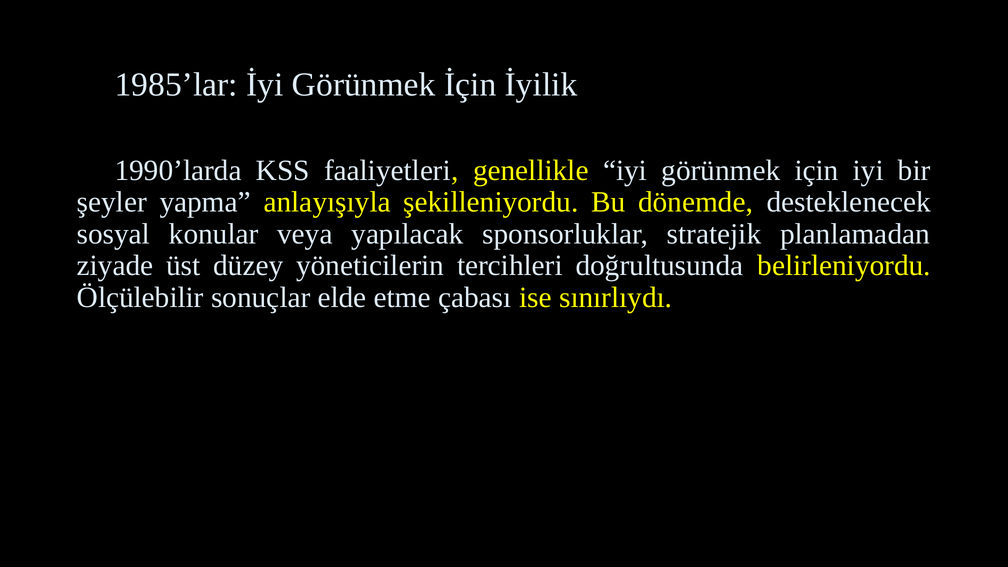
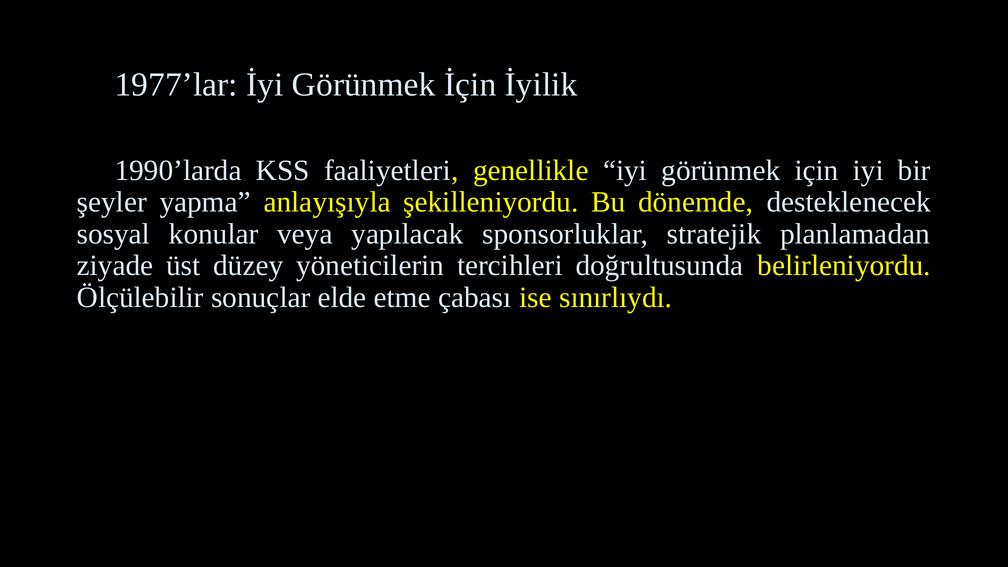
1985’lar: 1985’lar -> 1977’lar
